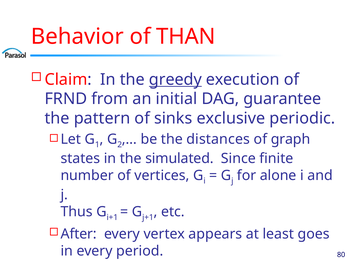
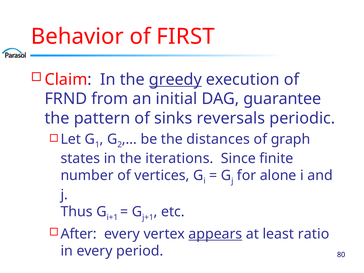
THAN: THAN -> FIRST
exclusive: exclusive -> reversals
simulated: simulated -> iterations
appears underline: none -> present
goes: goes -> ratio
